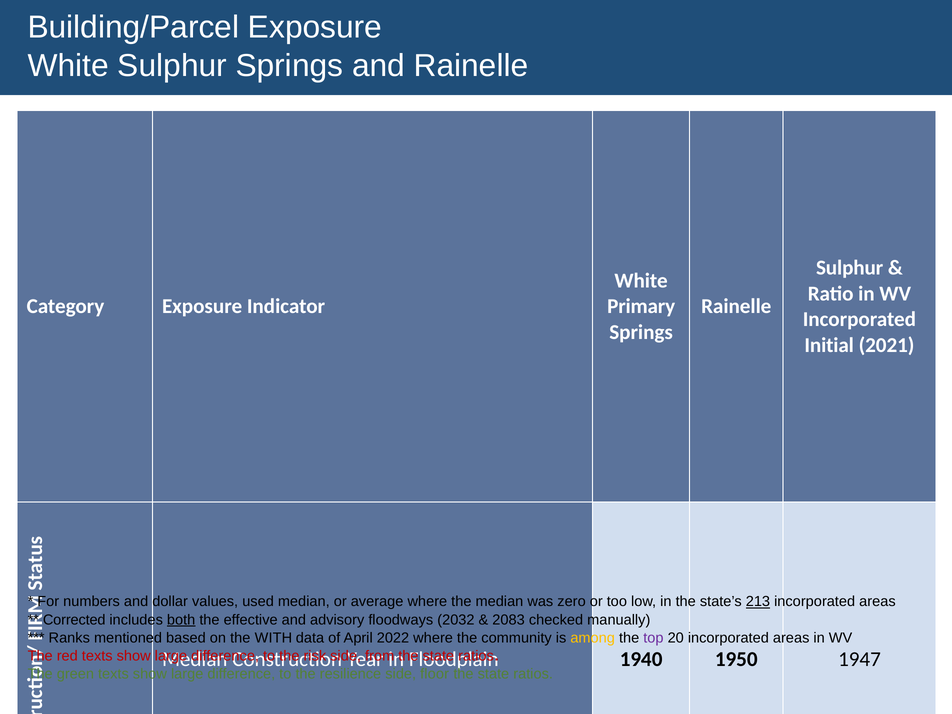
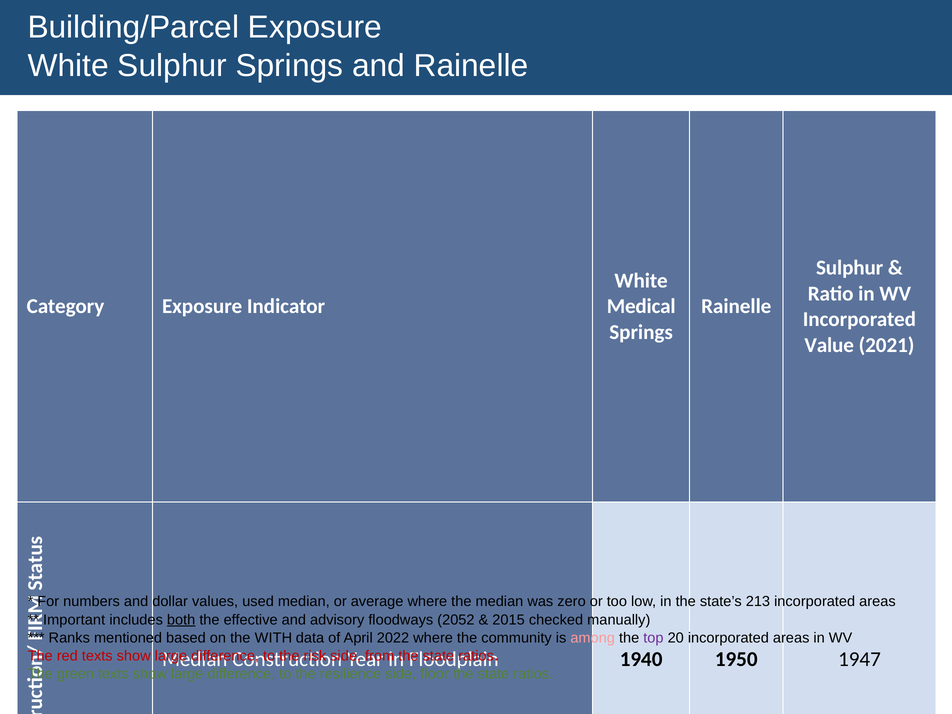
Primary at (641, 306): Primary -> Medical
Initial: Initial -> Value
213 underline: present -> none
Corrected: Corrected -> Important
2032: 2032 -> 2052
2083: 2083 -> 2015
among colour: yellow -> pink
